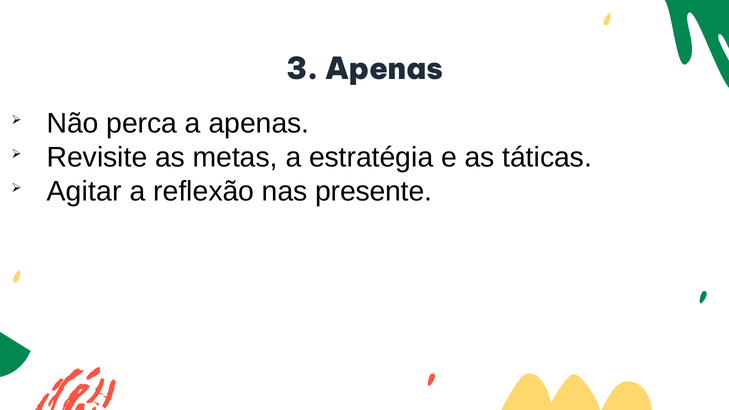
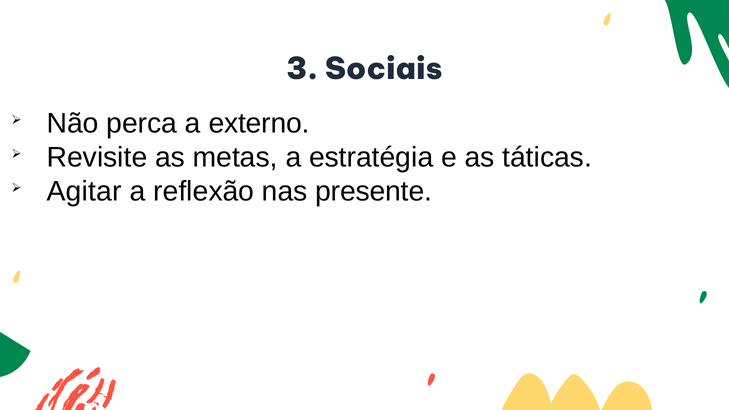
3 Apenas: Apenas -> Sociais
a apenas: apenas -> externo
